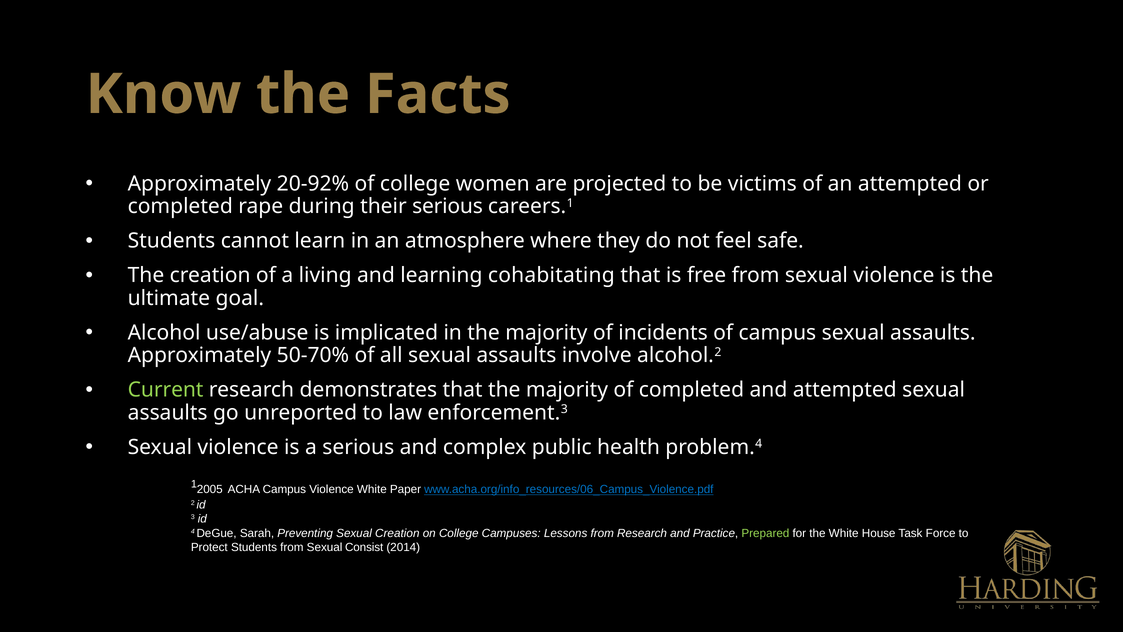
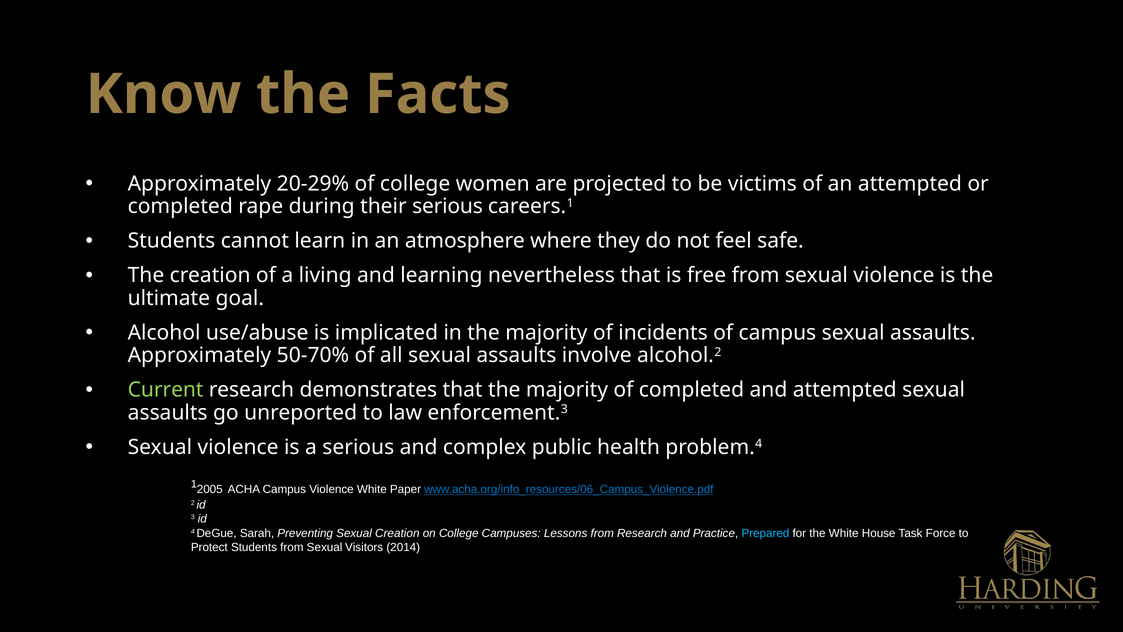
20-92%: 20-92% -> 20-29%
cohabitating: cohabitating -> nevertheless
Prepared colour: light green -> light blue
Consist: Consist -> Visitors
